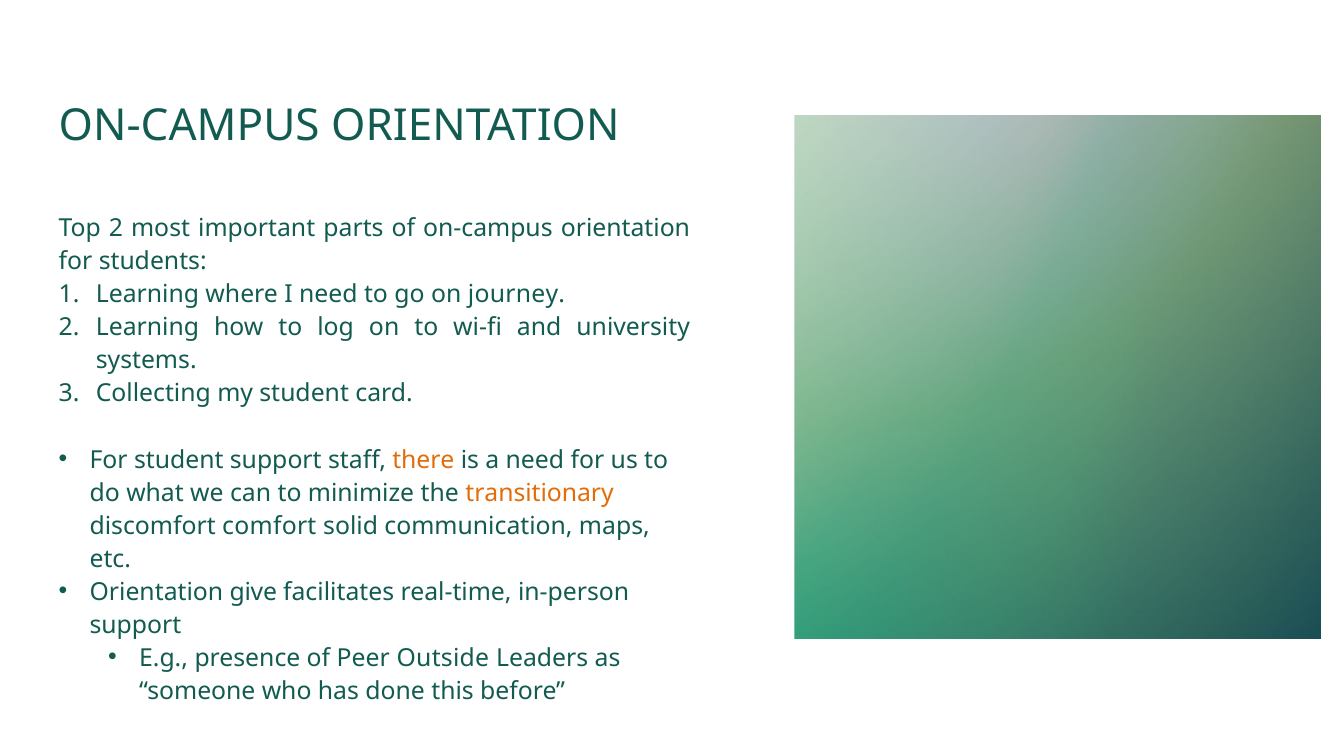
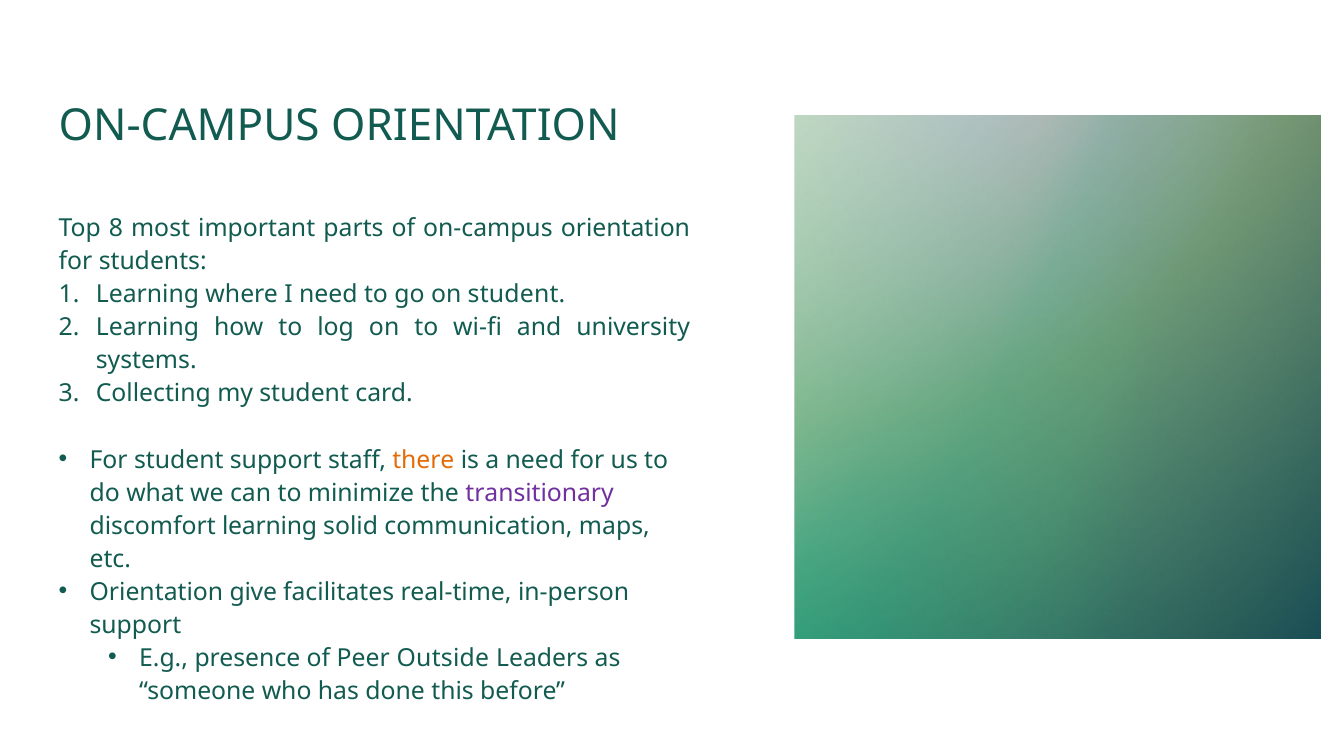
Top 2: 2 -> 8
on journey: journey -> student
transitionary colour: orange -> purple
discomfort comfort: comfort -> learning
